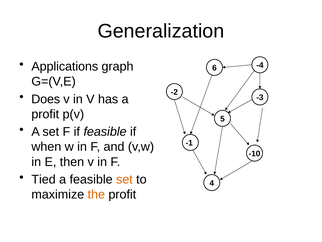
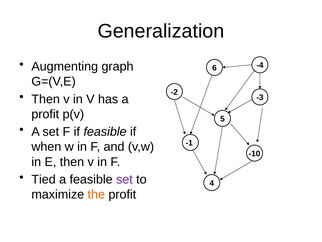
Applications: Applications -> Augmenting
Does at (46, 99): Does -> Then
set at (124, 179) colour: orange -> purple
